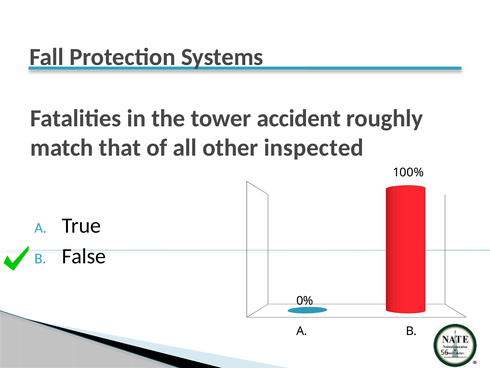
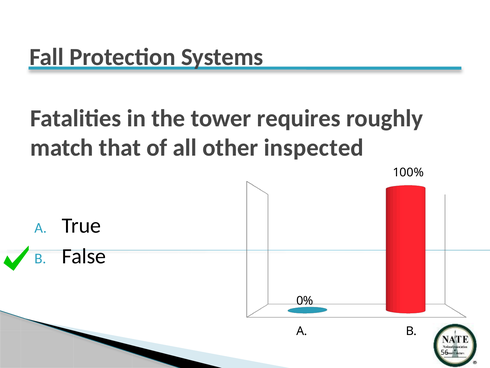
accident: accident -> requires
